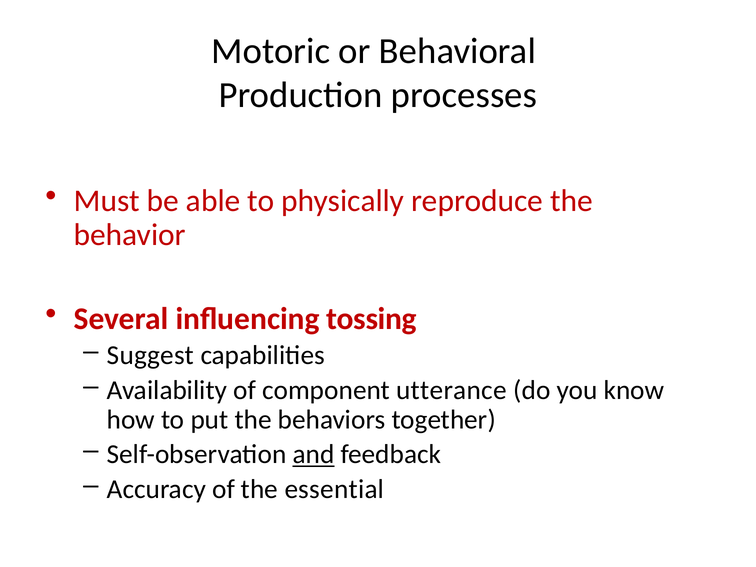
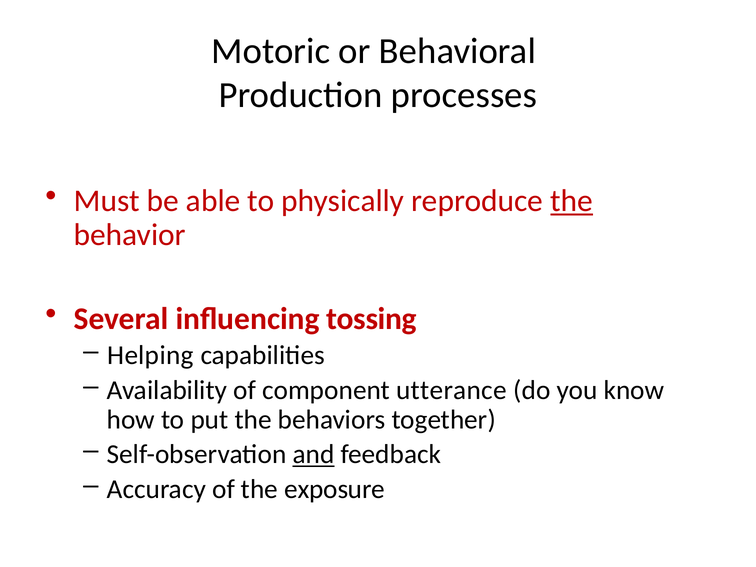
the at (572, 201) underline: none -> present
Suggest: Suggest -> Helping
essential: essential -> exposure
